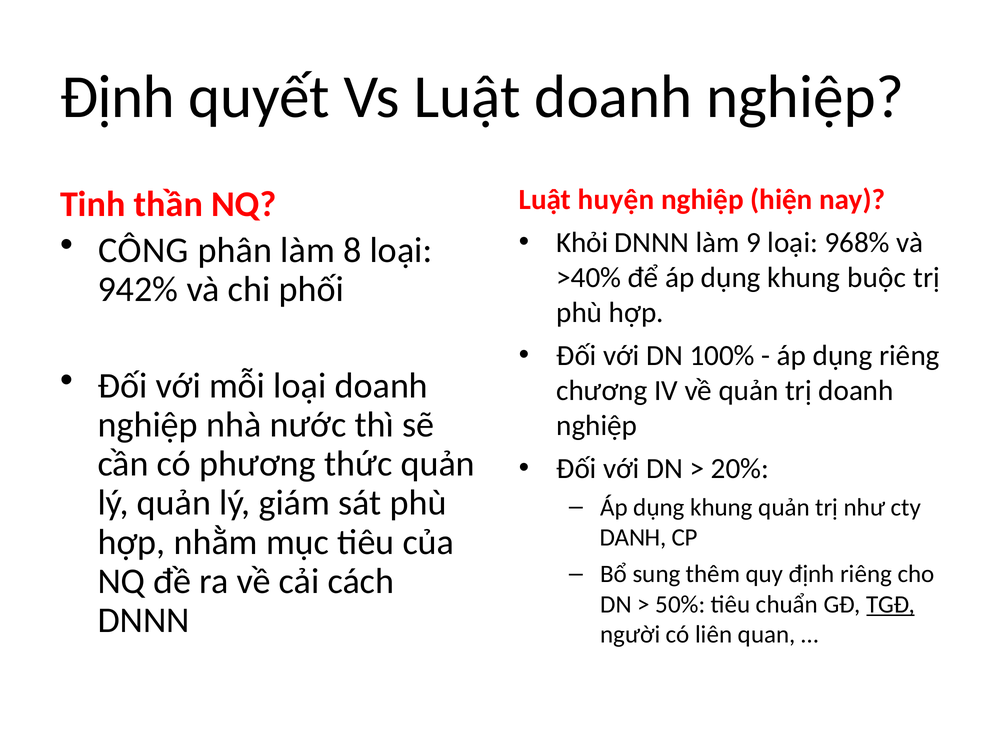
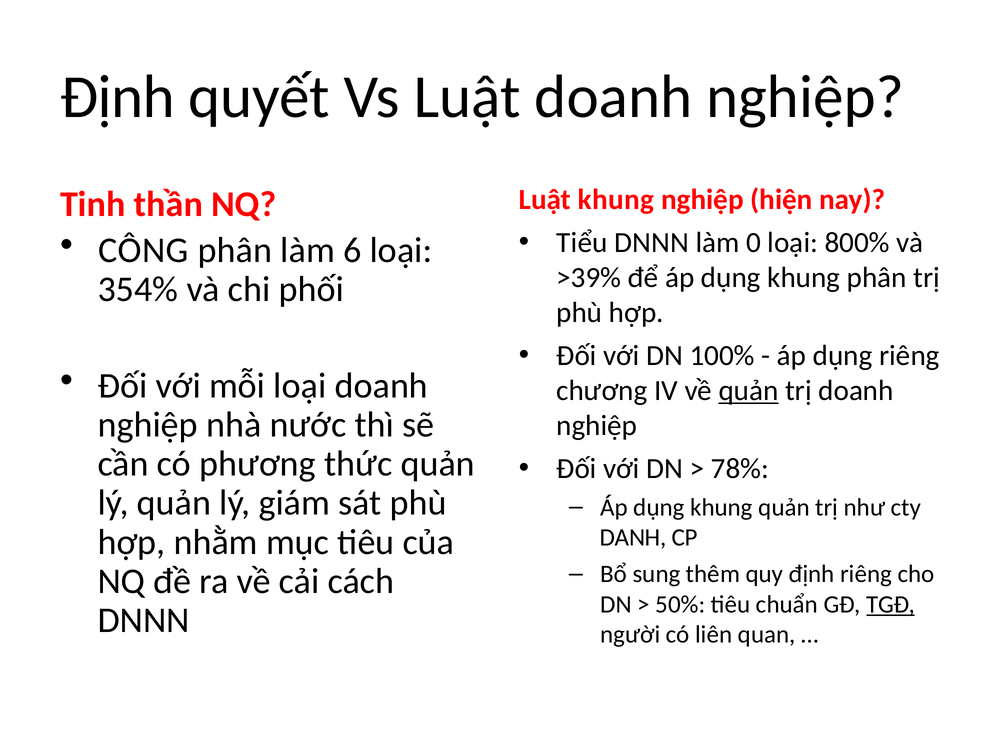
Luật huyện: huyện -> khung
8: 8 -> 6
Khỏi: Khỏi -> Tiểu
9: 9 -> 0
968%: 968% -> 800%
>40%: >40% -> >39%
khung buộc: buộc -> phân
942%: 942% -> 354%
quản at (749, 391) underline: none -> present
20%: 20% -> 78%
